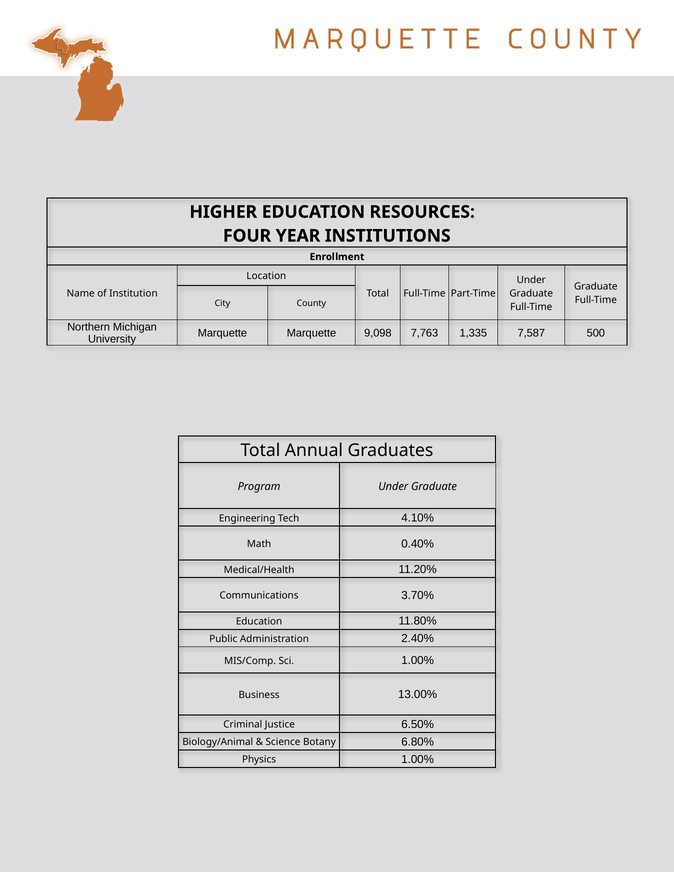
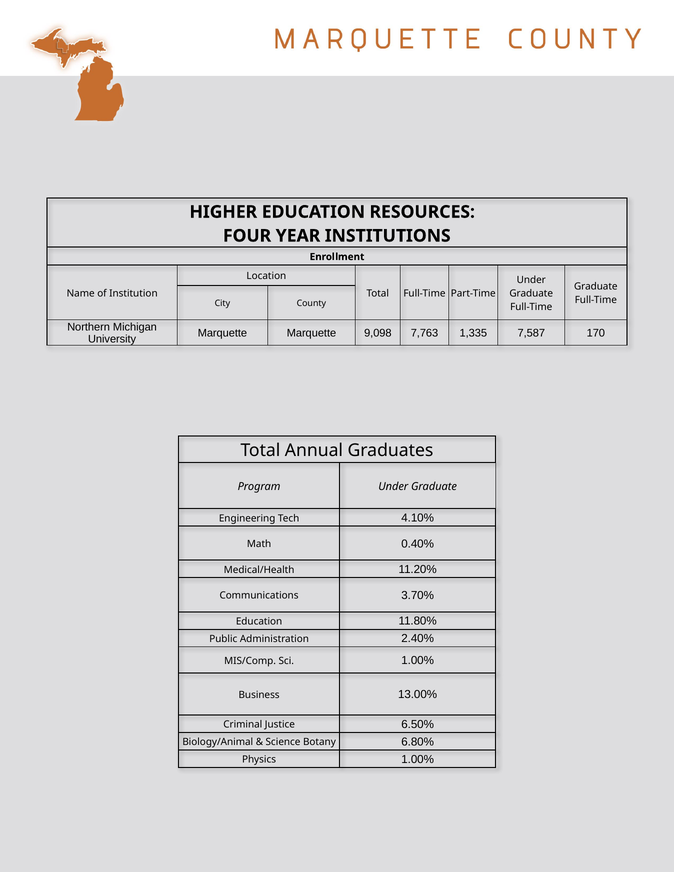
500: 500 -> 170
